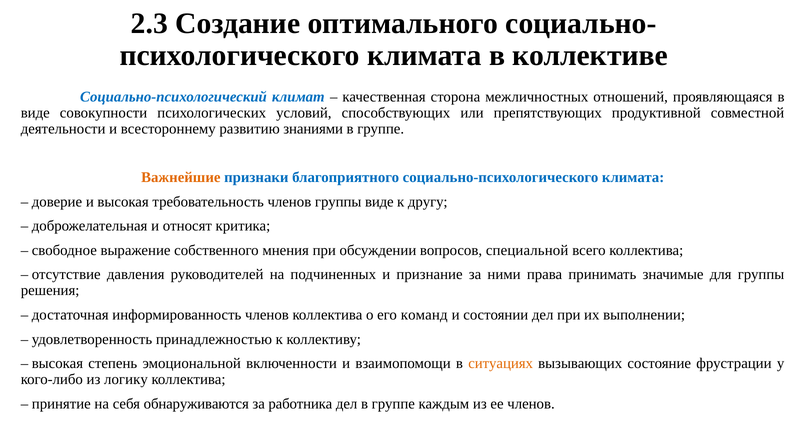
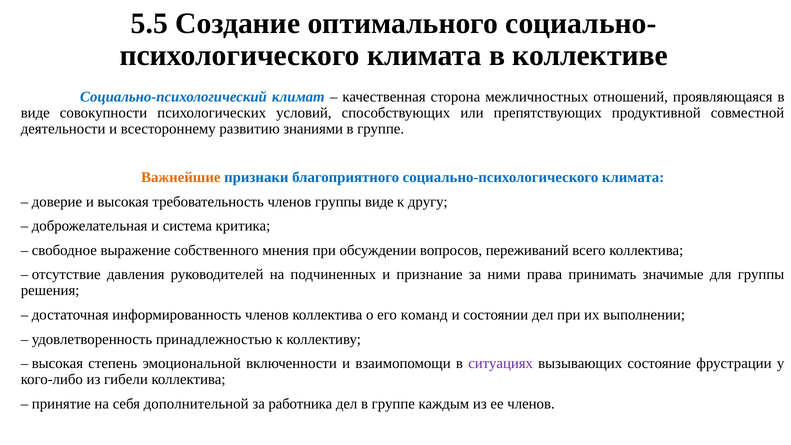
2.3: 2.3 -> 5.5
относят: относят -> система
специальной: специальной -> переживаний
ситуациях colour: orange -> purple
логику: логику -> гибели
обнаруживаются: обнаруживаются -> дополнительной
